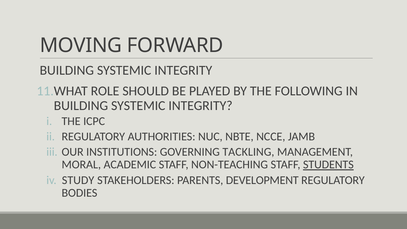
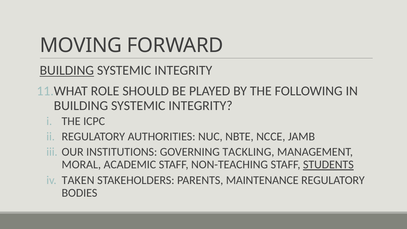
BUILDING at (67, 70) underline: none -> present
STUDY: STUDY -> TAKEN
DEVELOPMENT: DEVELOPMENT -> MAINTENANCE
